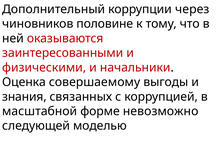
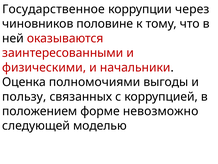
Дополнительный: Дополнительный -> Государственное
совершаемому: совершаемому -> полномочиями
знания: знания -> пользу
масштабной: масштабной -> положением
